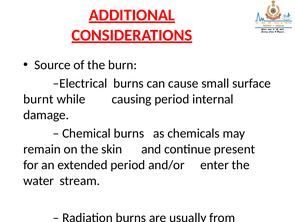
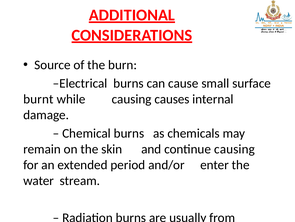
causing period: period -> causes
continue present: present -> causing
